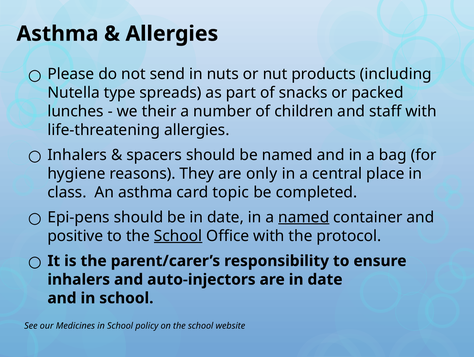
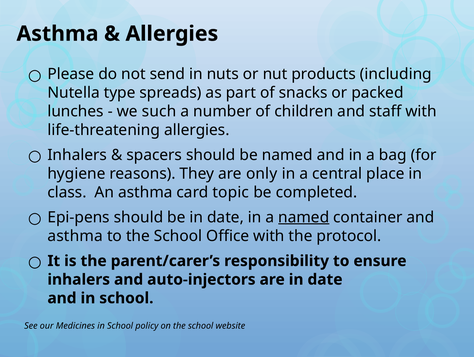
their: their -> such
positive at (75, 236): positive -> asthma
School at (178, 236) underline: present -> none
